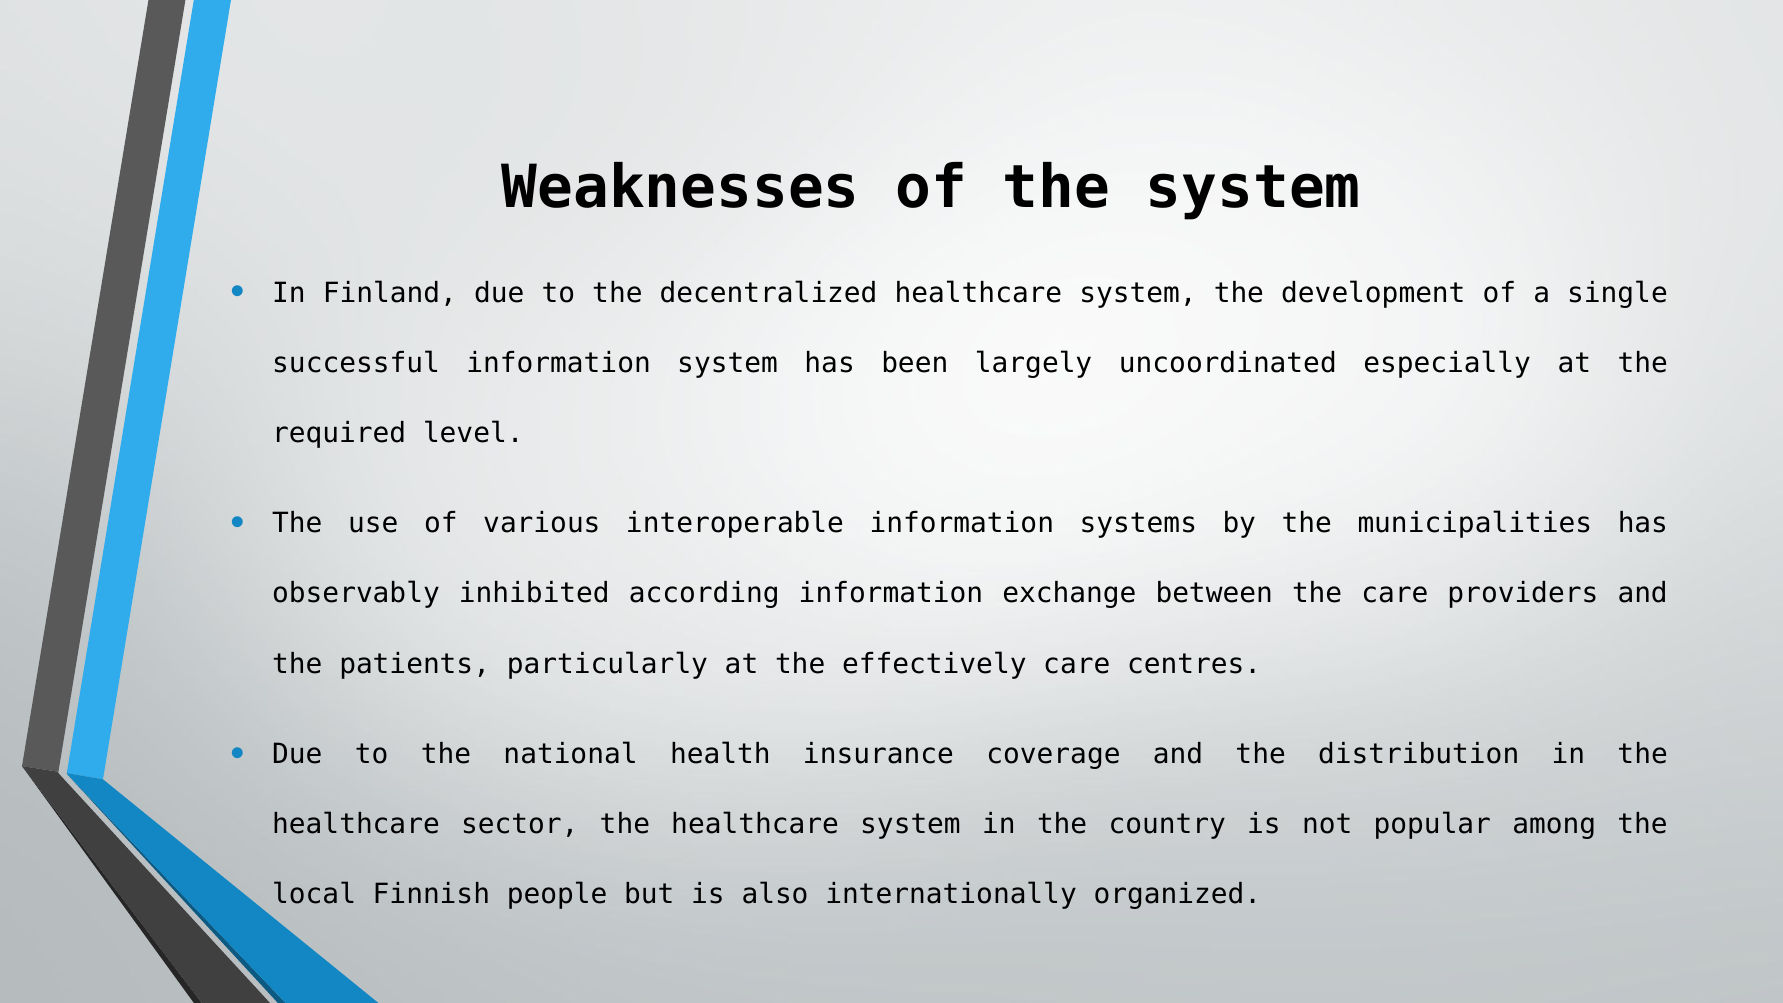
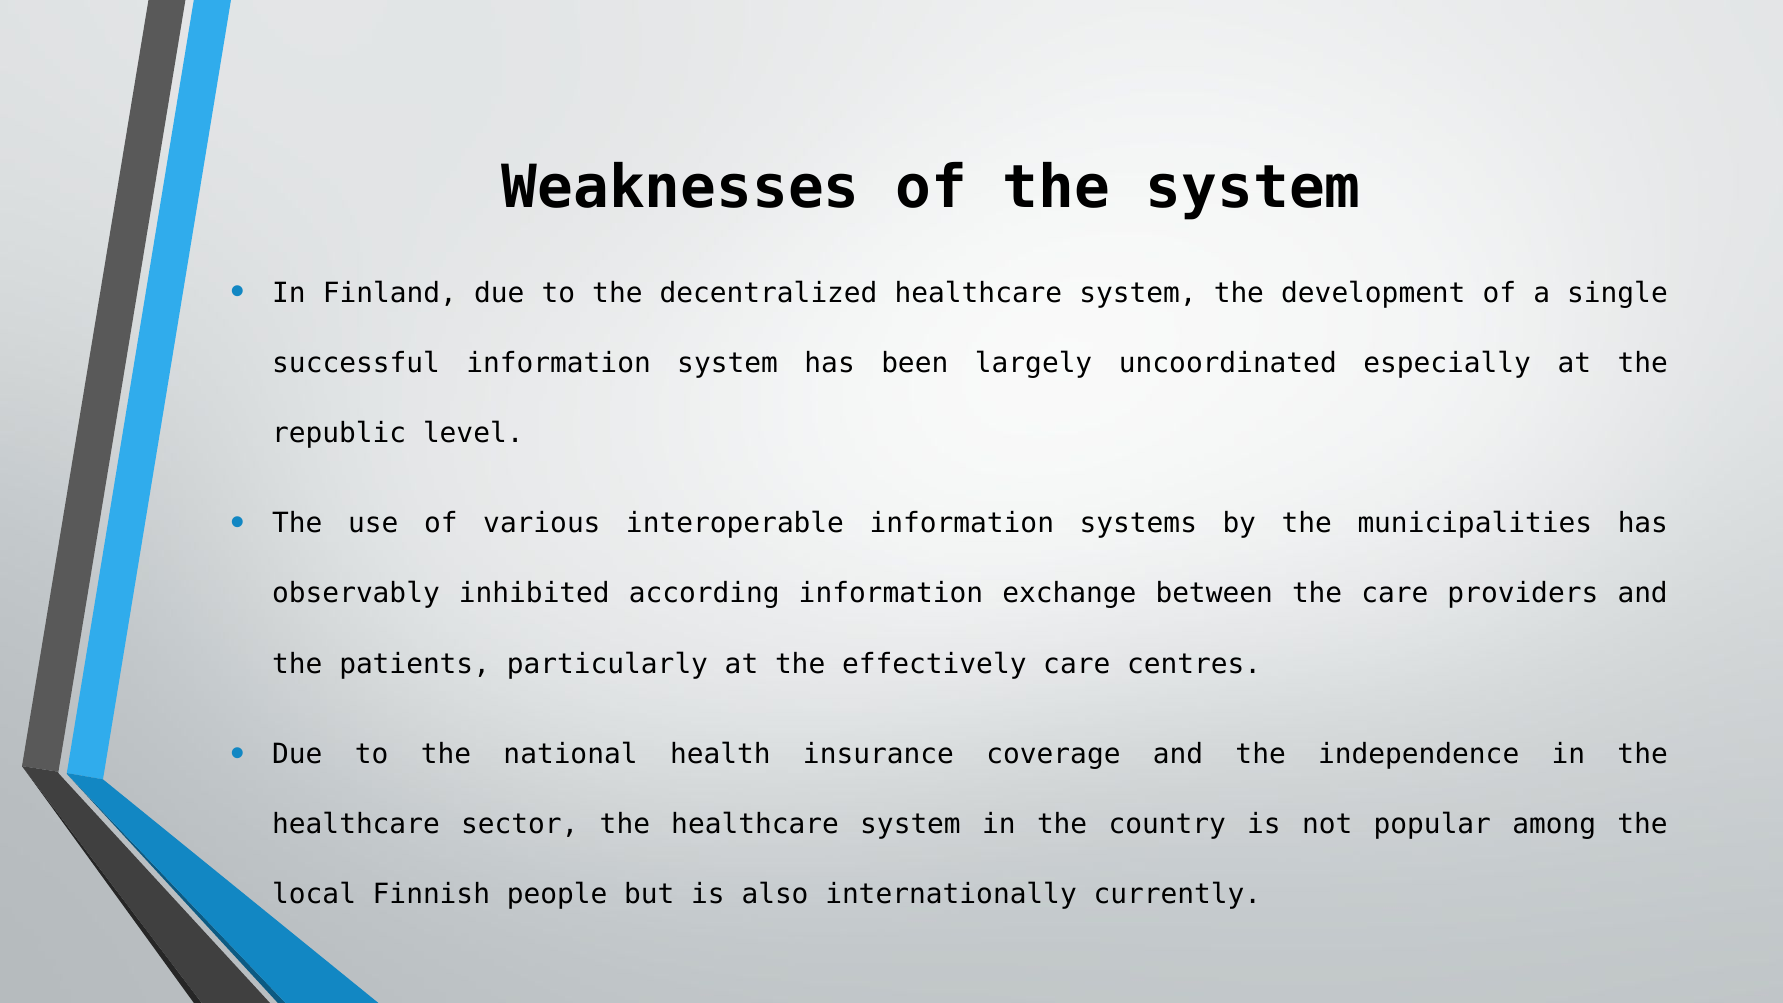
required: required -> republic
distribution: distribution -> independence
organized: organized -> currently
